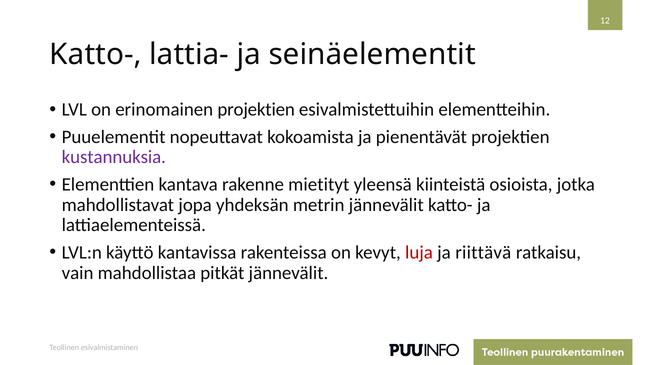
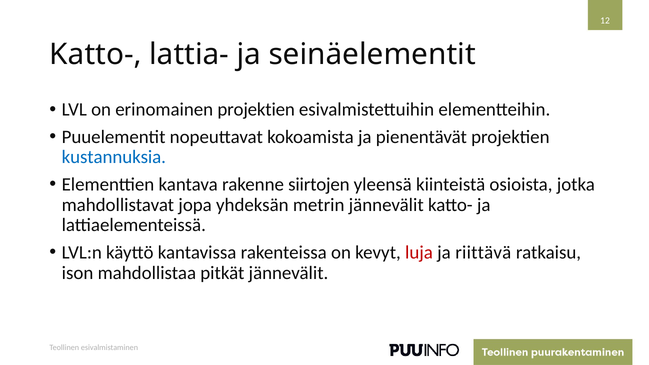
kustannuksia colour: purple -> blue
mietityt: mietityt -> siirtojen
vain: vain -> ison
